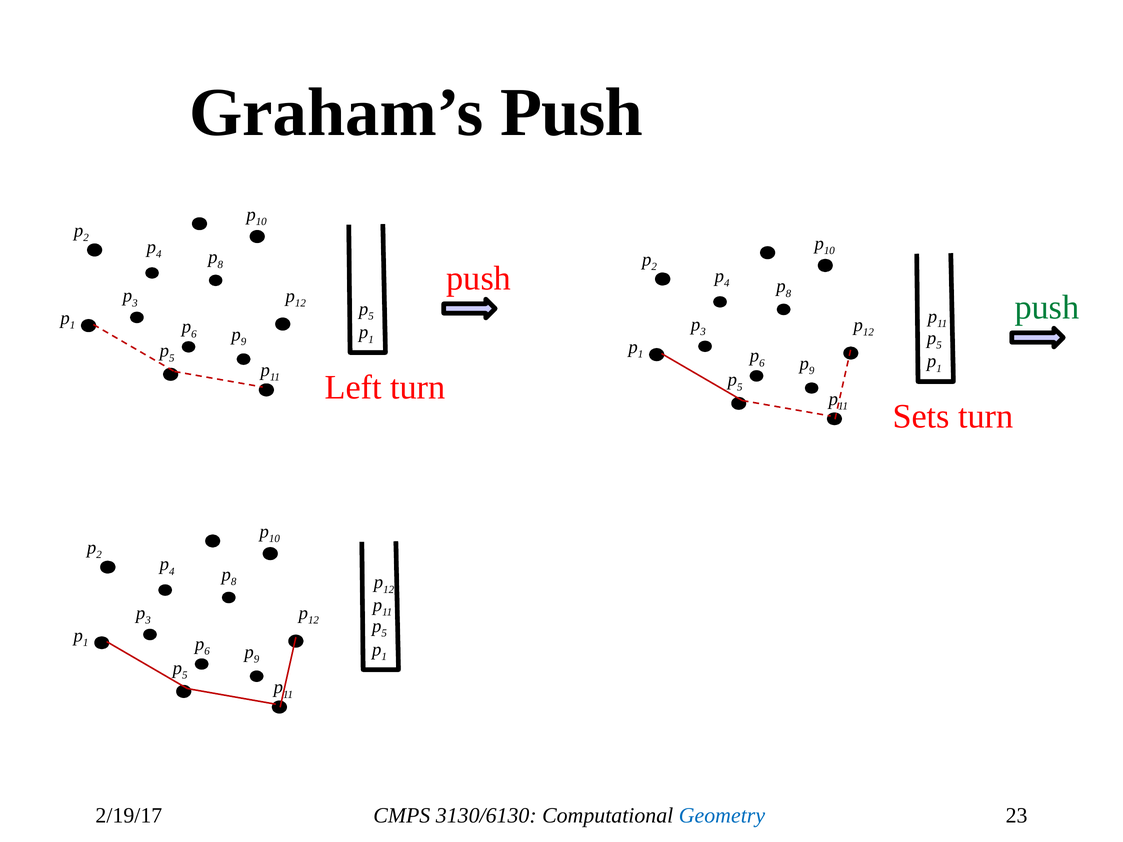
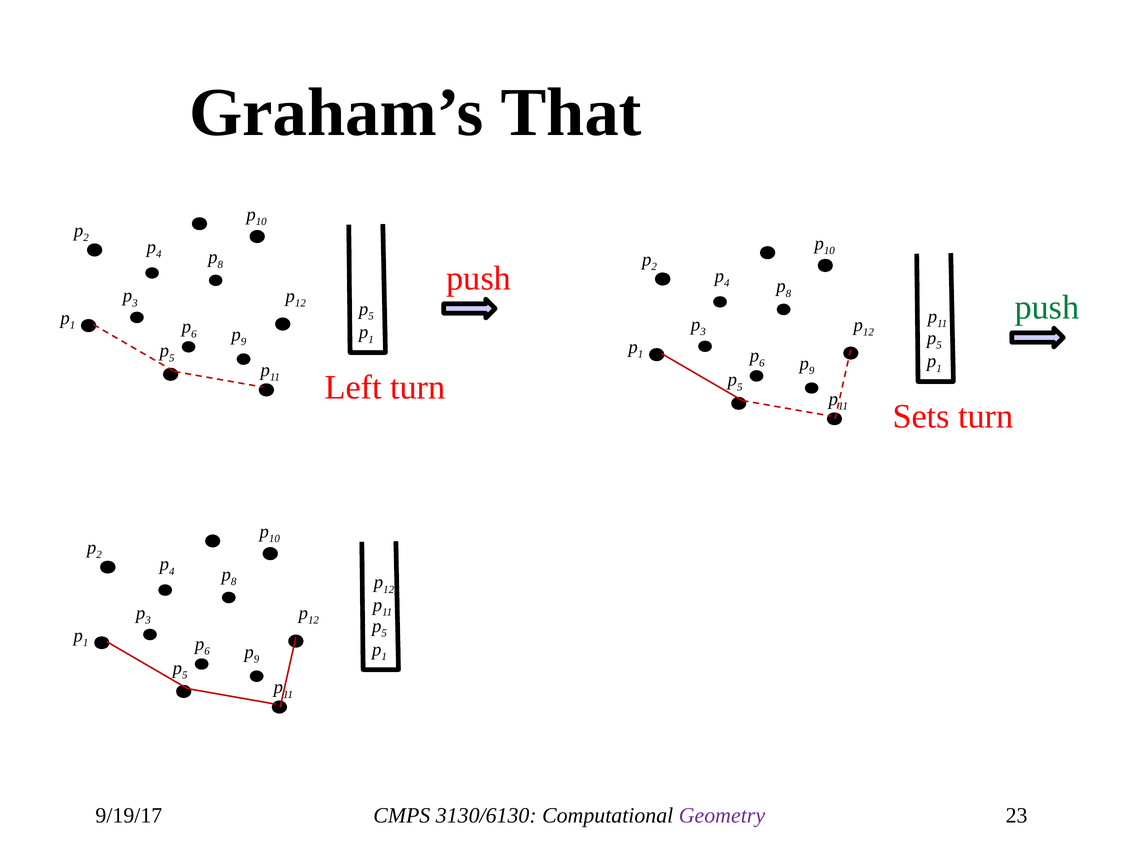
Graham’s Push: Push -> That
2/19/17: 2/19/17 -> 9/19/17
Geometry colour: blue -> purple
